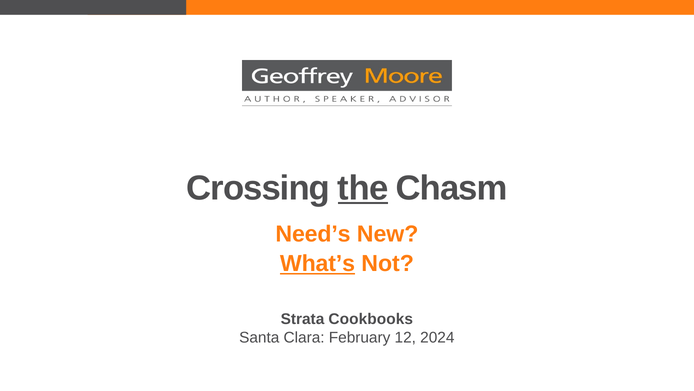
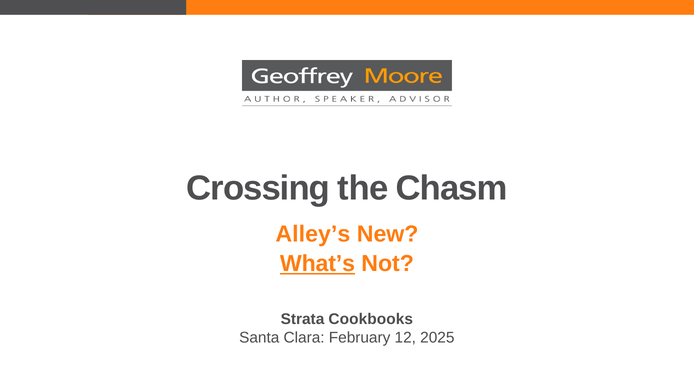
the underline: present -> none
Need’s: Need’s -> Alley’s
2024: 2024 -> 2025
